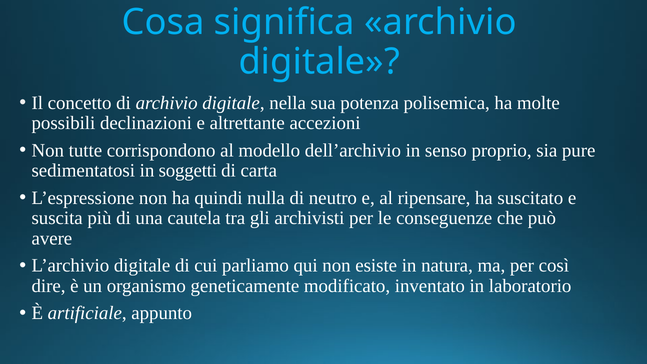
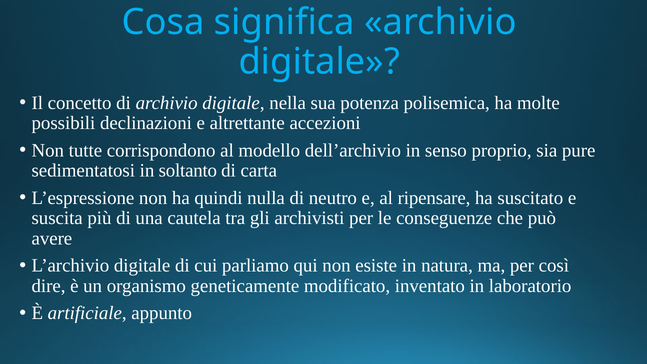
soggetti: soggetti -> soltanto
